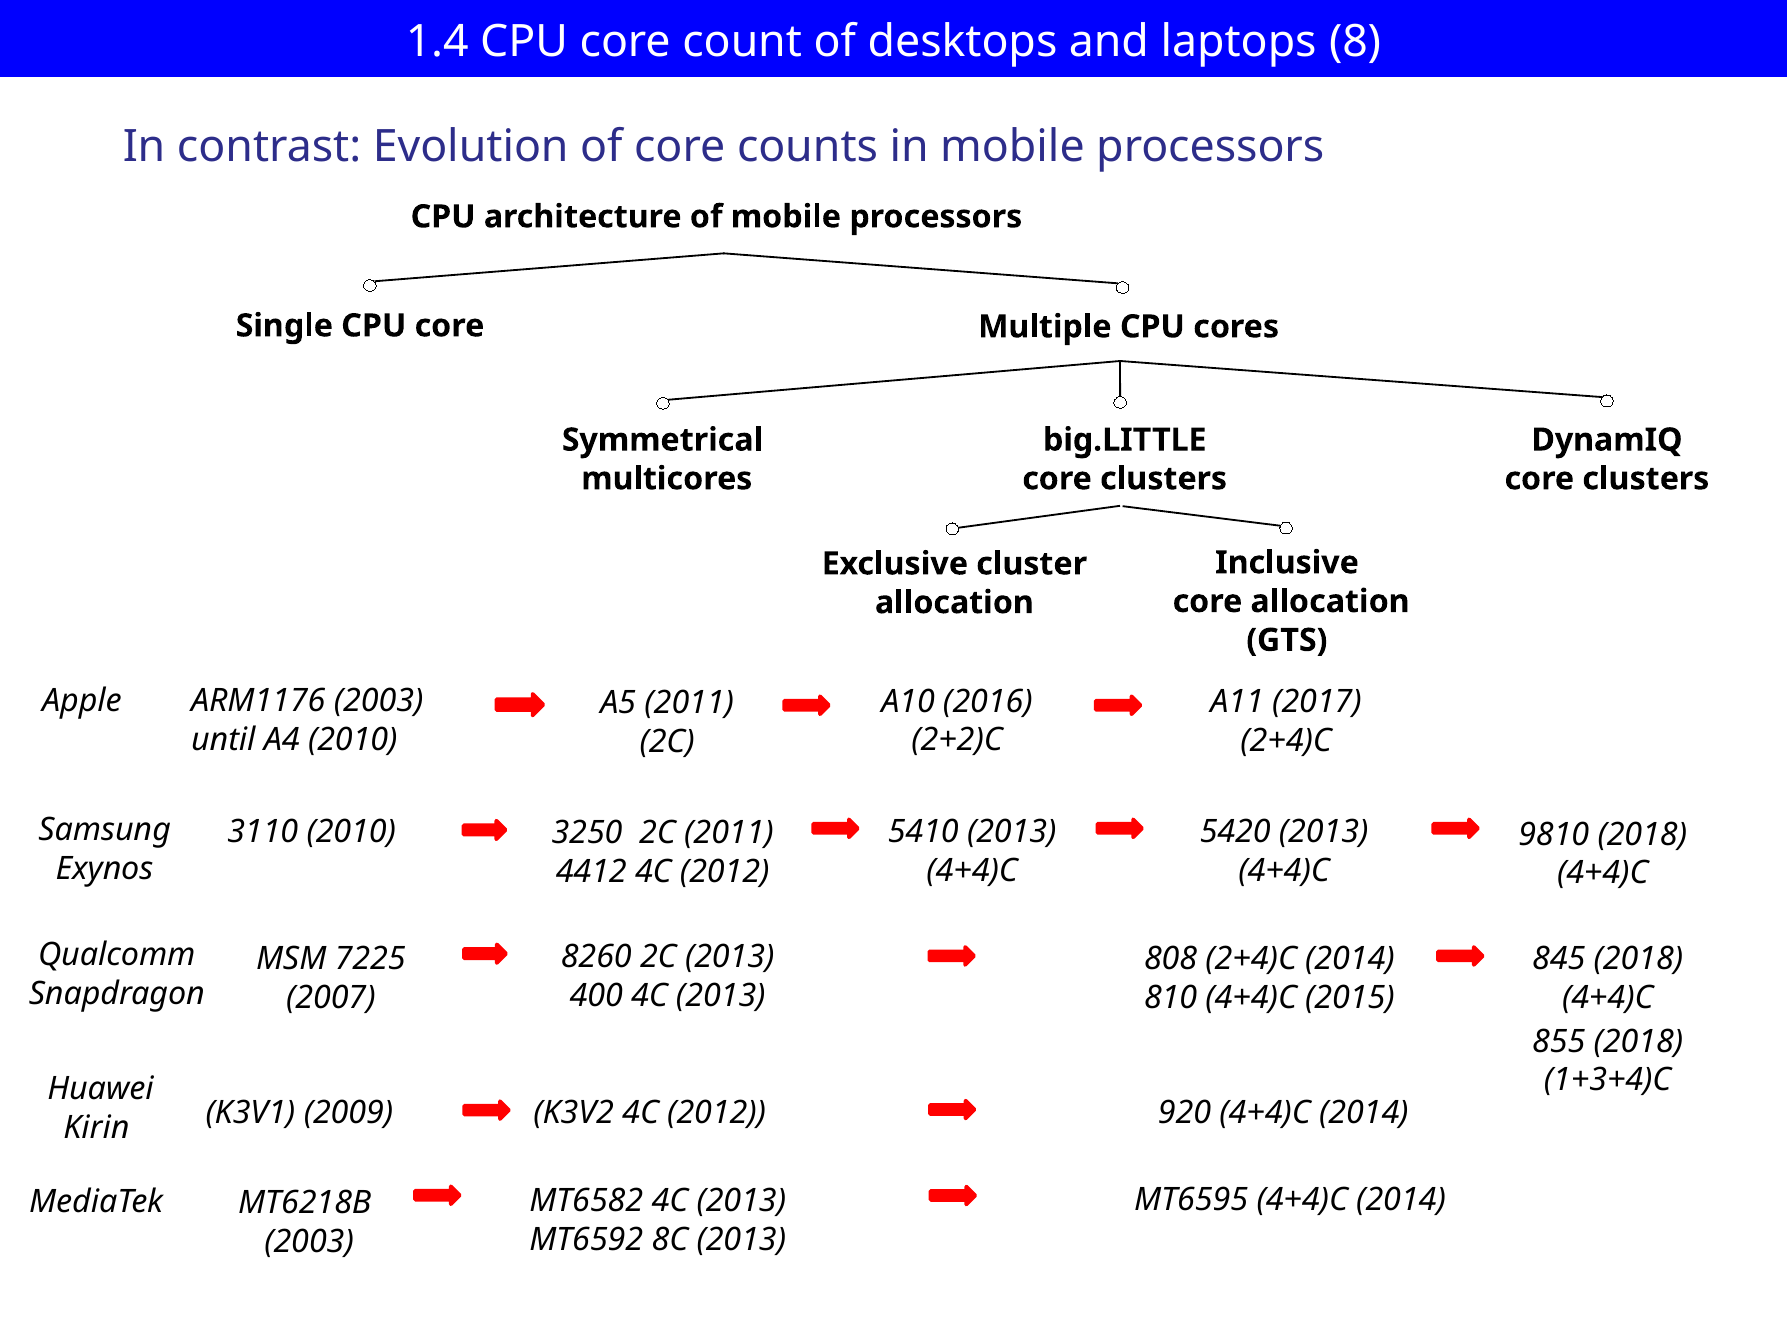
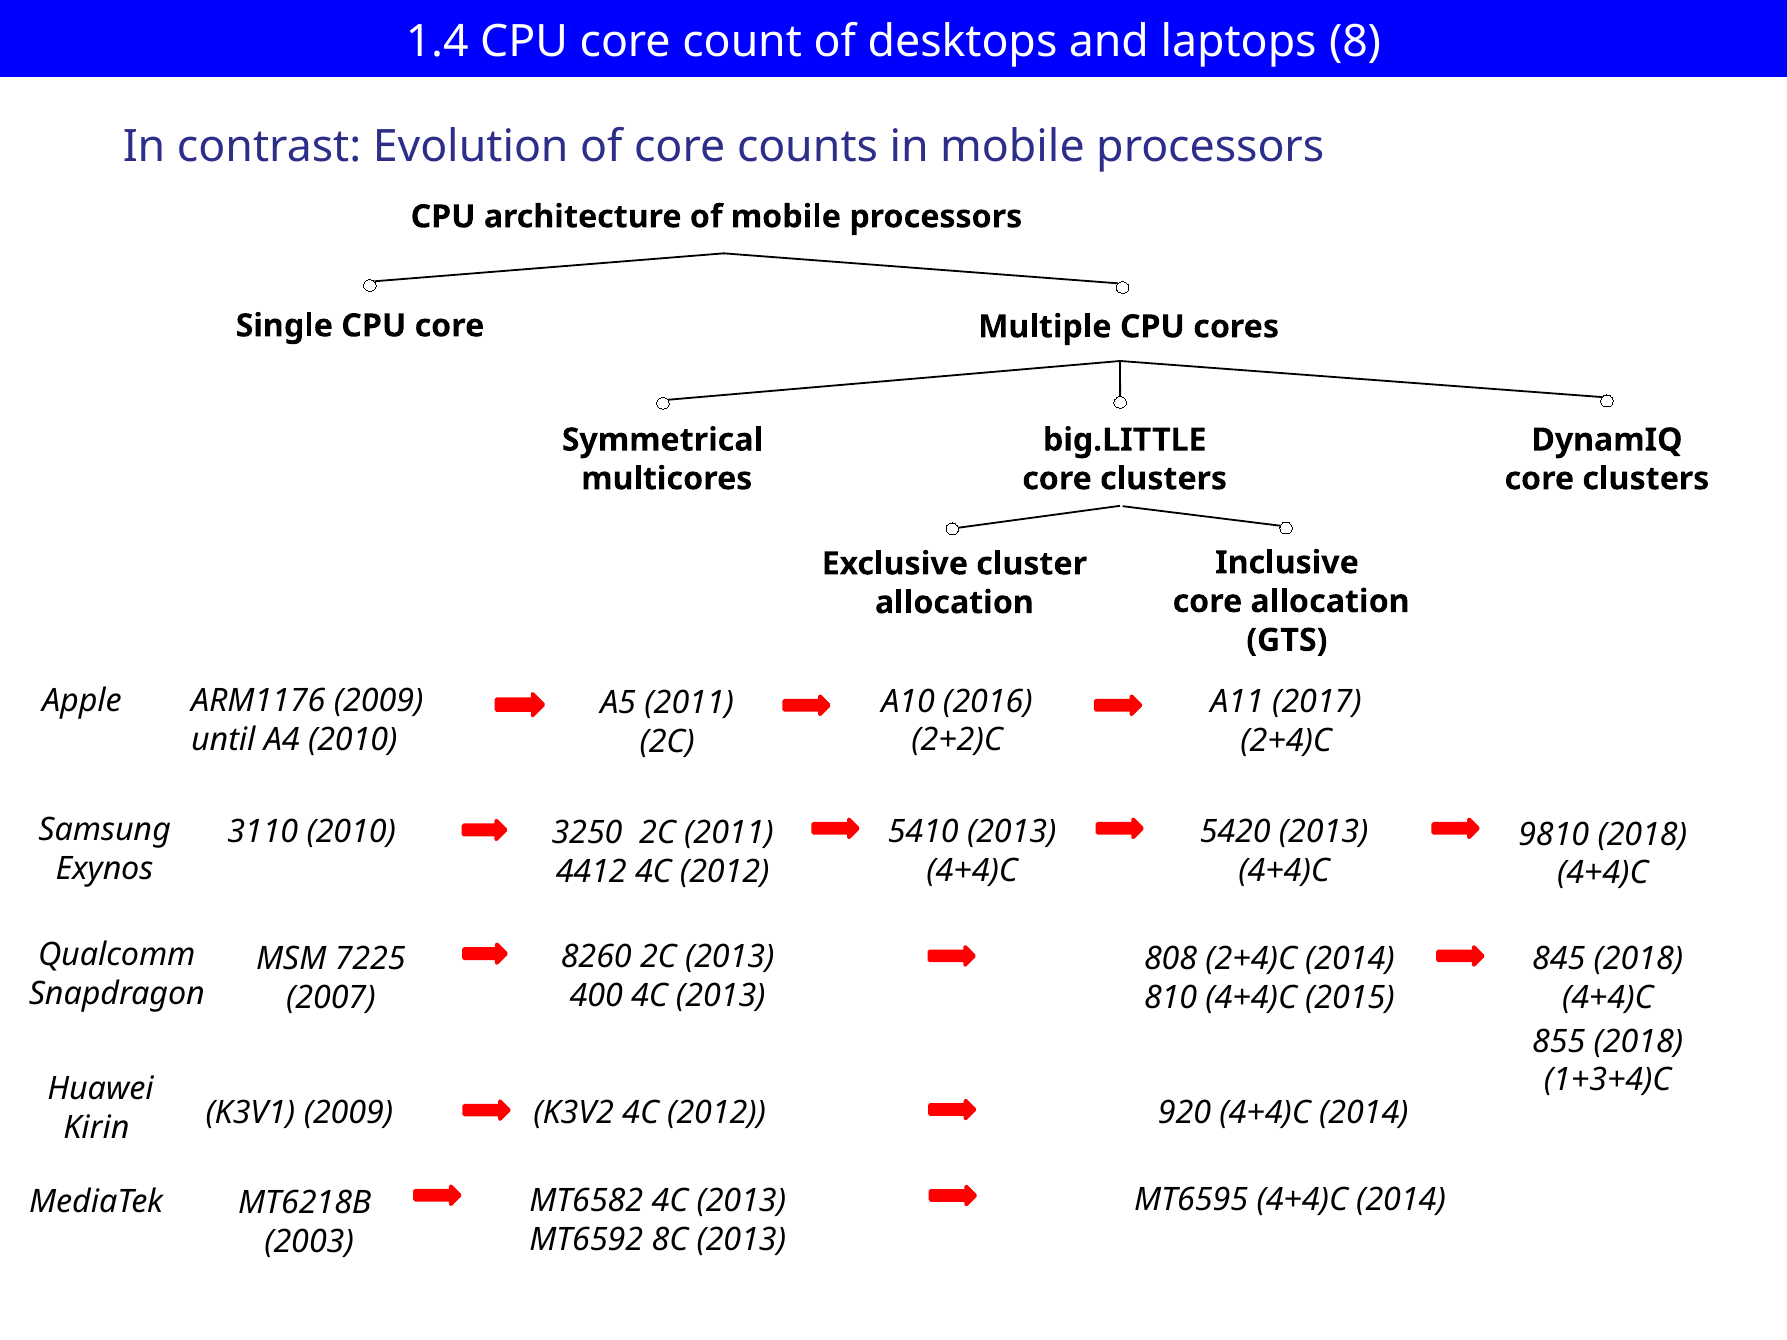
ARM1176 2003: 2003 -> 2009
